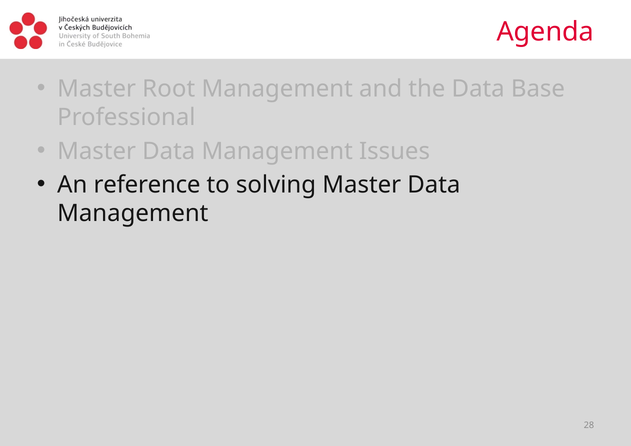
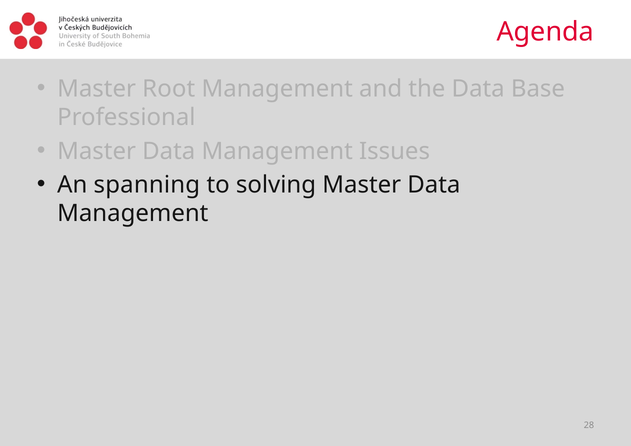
reference: reference -> spanning
